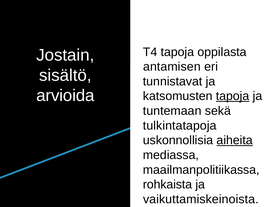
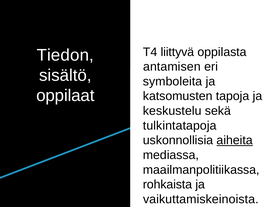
T4 tapoja: tapoja -> liittyvä
Jostain: Jostain -> Tiedon
tunnistavat: tunnistavat -> symboleita
arvioida: arvioida -> oppilaat
tapoja at (233, 96) underline: present -> none
tuntemaan: tuntemaan -> keskustelu
